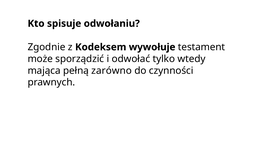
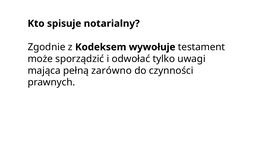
odwołaniu: odwołaniu -> notarialny
wtedy: wtedy -> uwagi
